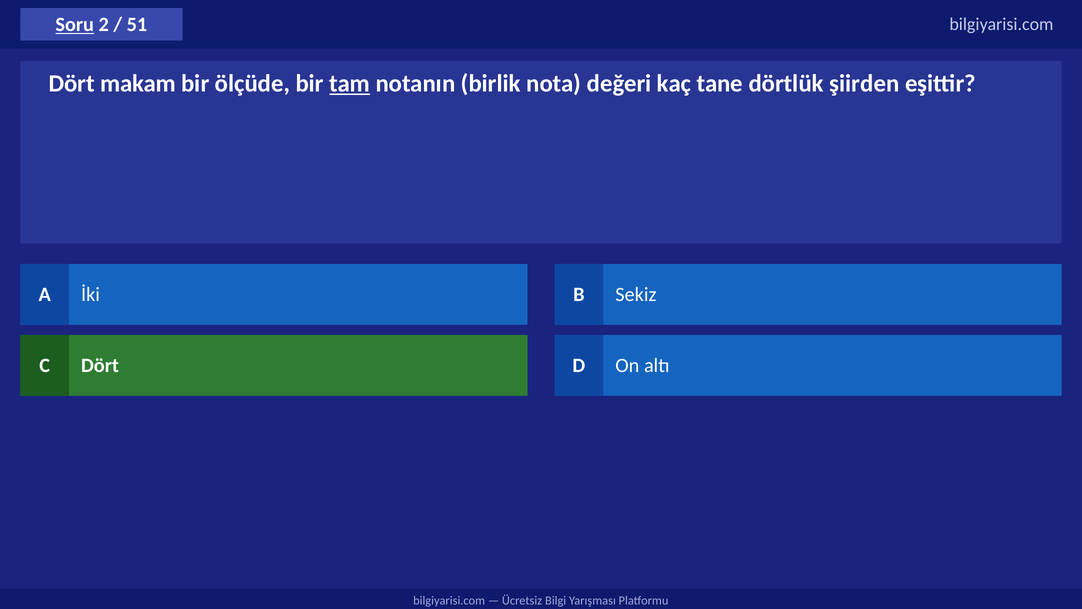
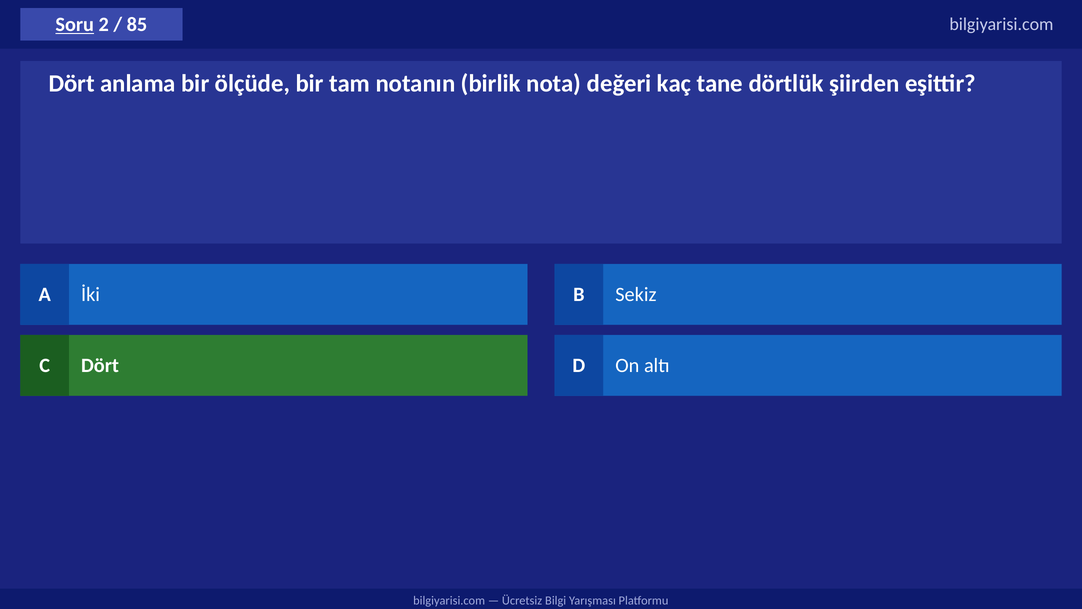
51: 51 -> 85
makam: makam -> anlama
tam underline: present -> none
